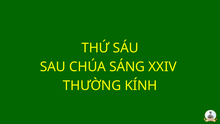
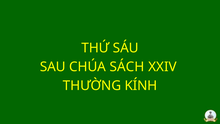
SÁNG: SÁNG -> SÁCH
